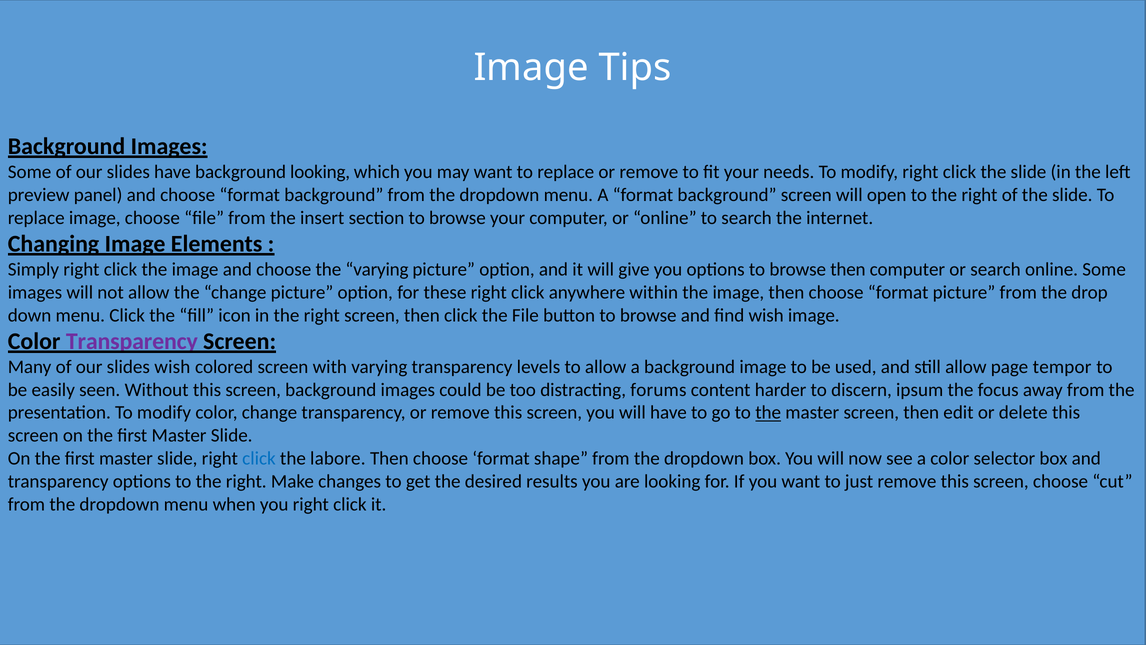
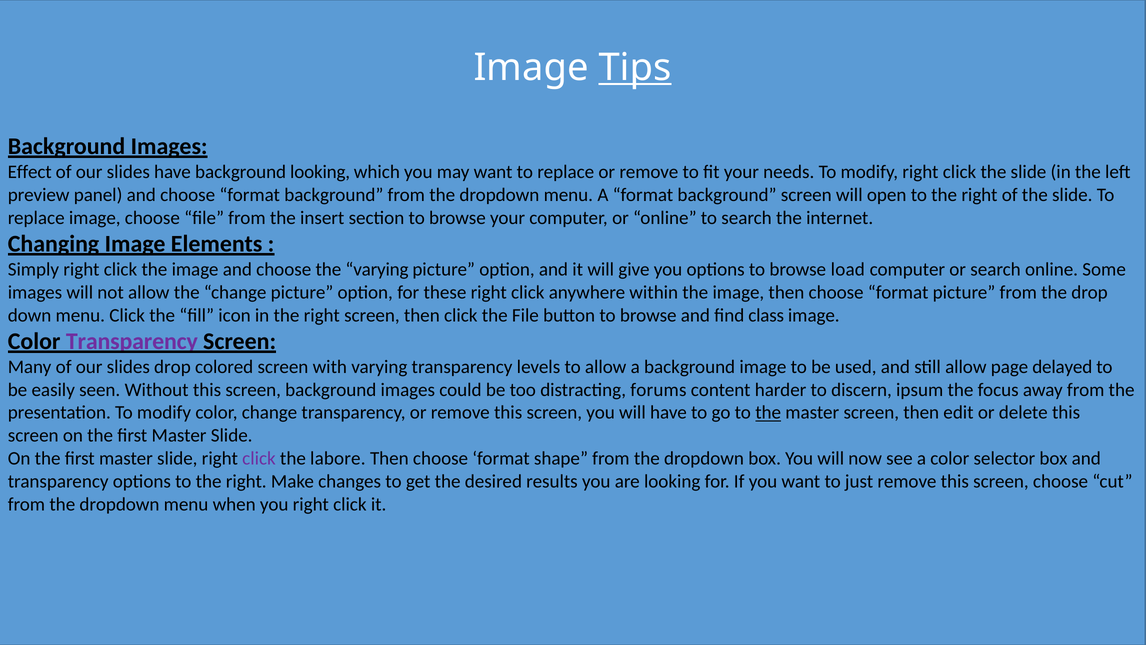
Tips underline: none -> present
Some at (30, 172): Some -> Effect
browse then: then -> load
find wish: wish -> class
slides wish: wish -> drop
tempor: tempor -> delayed
click at (259, 458) colour: blue -> purple
